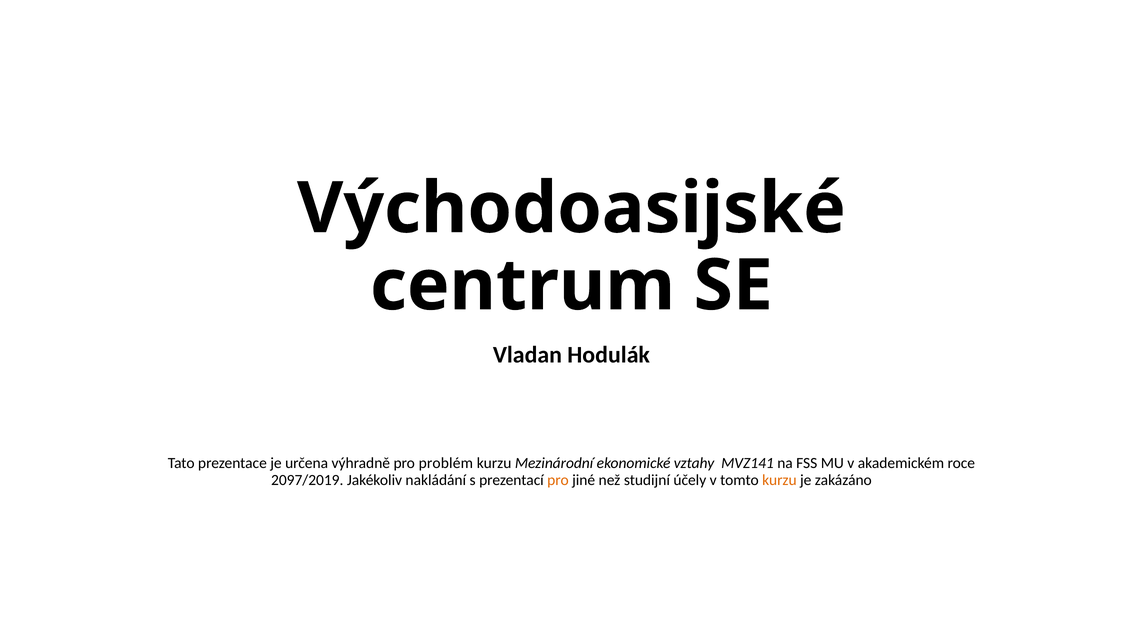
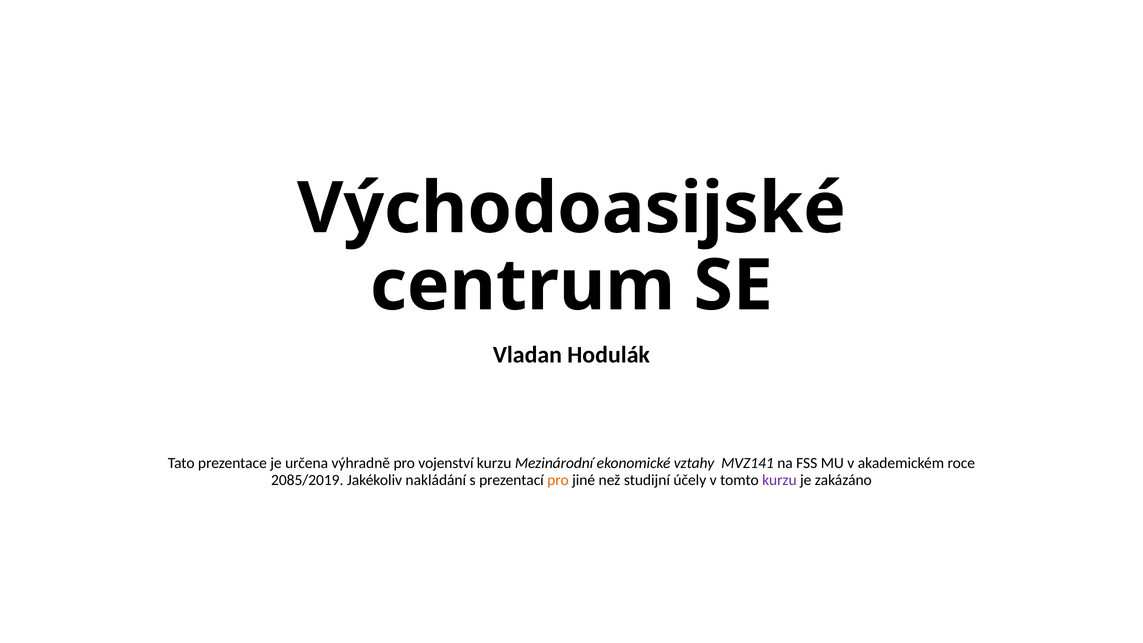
problém: problém -> vojenství
2097/2019: 2097/2019 -> 2085/2019
kurzu at (779, 480) colour: orange -> purple
